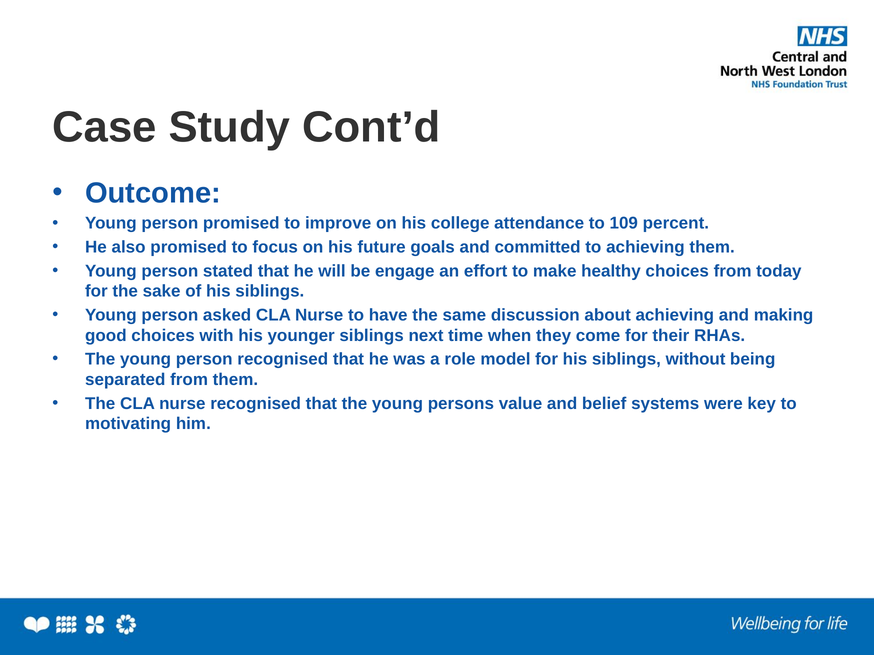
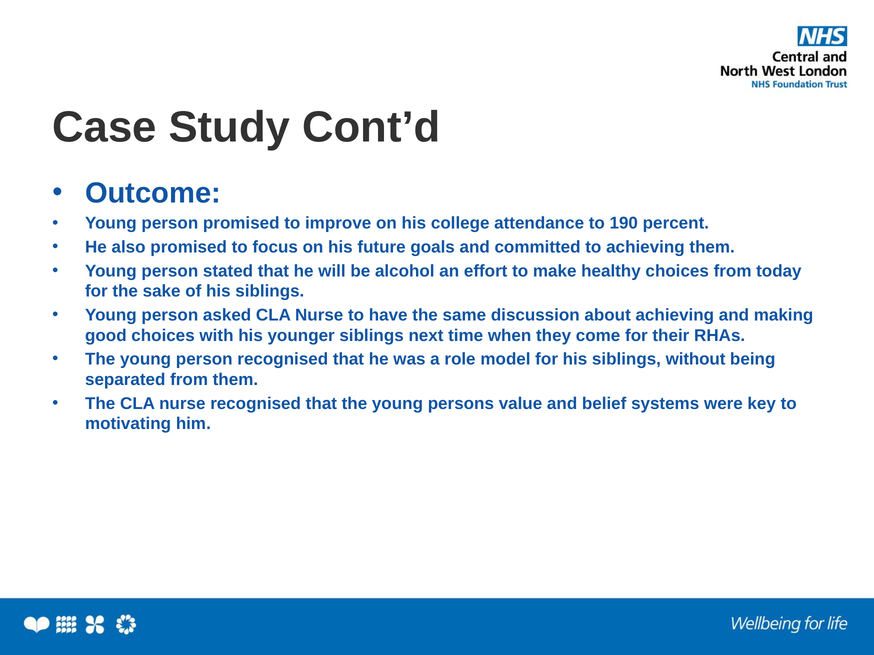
109: 109 -> 190
engage: engage -> alcohol
